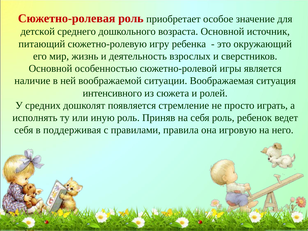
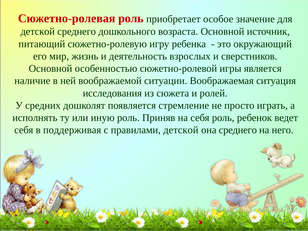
интенсивного: интенсивного -> исследования
правилами правила: правила -> детской
она игровую: игровую -> среднего
